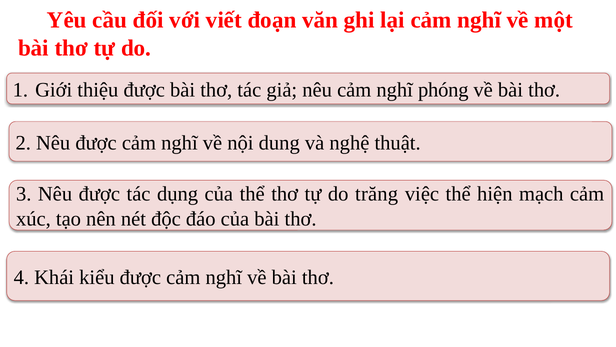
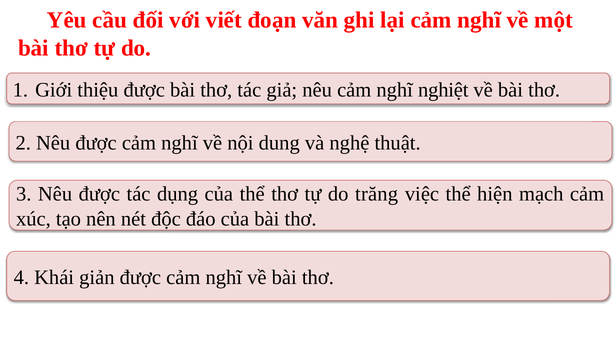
phóng: phóng -> nghiệt
kiểu: kiểu -> giản
